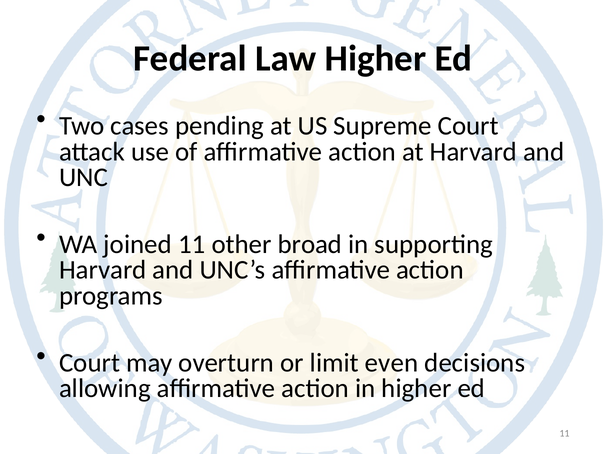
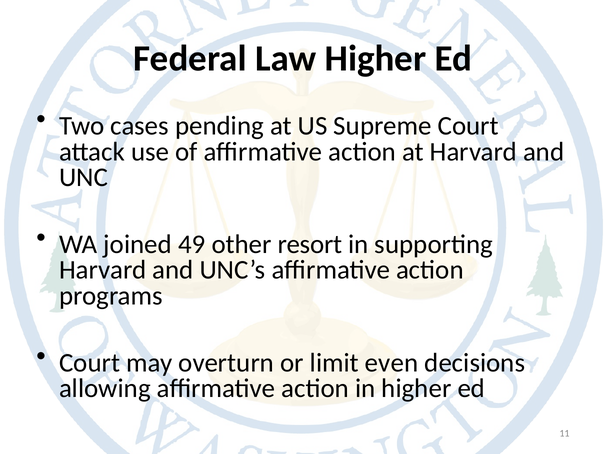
joined 11: 11 -> 49
broad: broad -> resort
